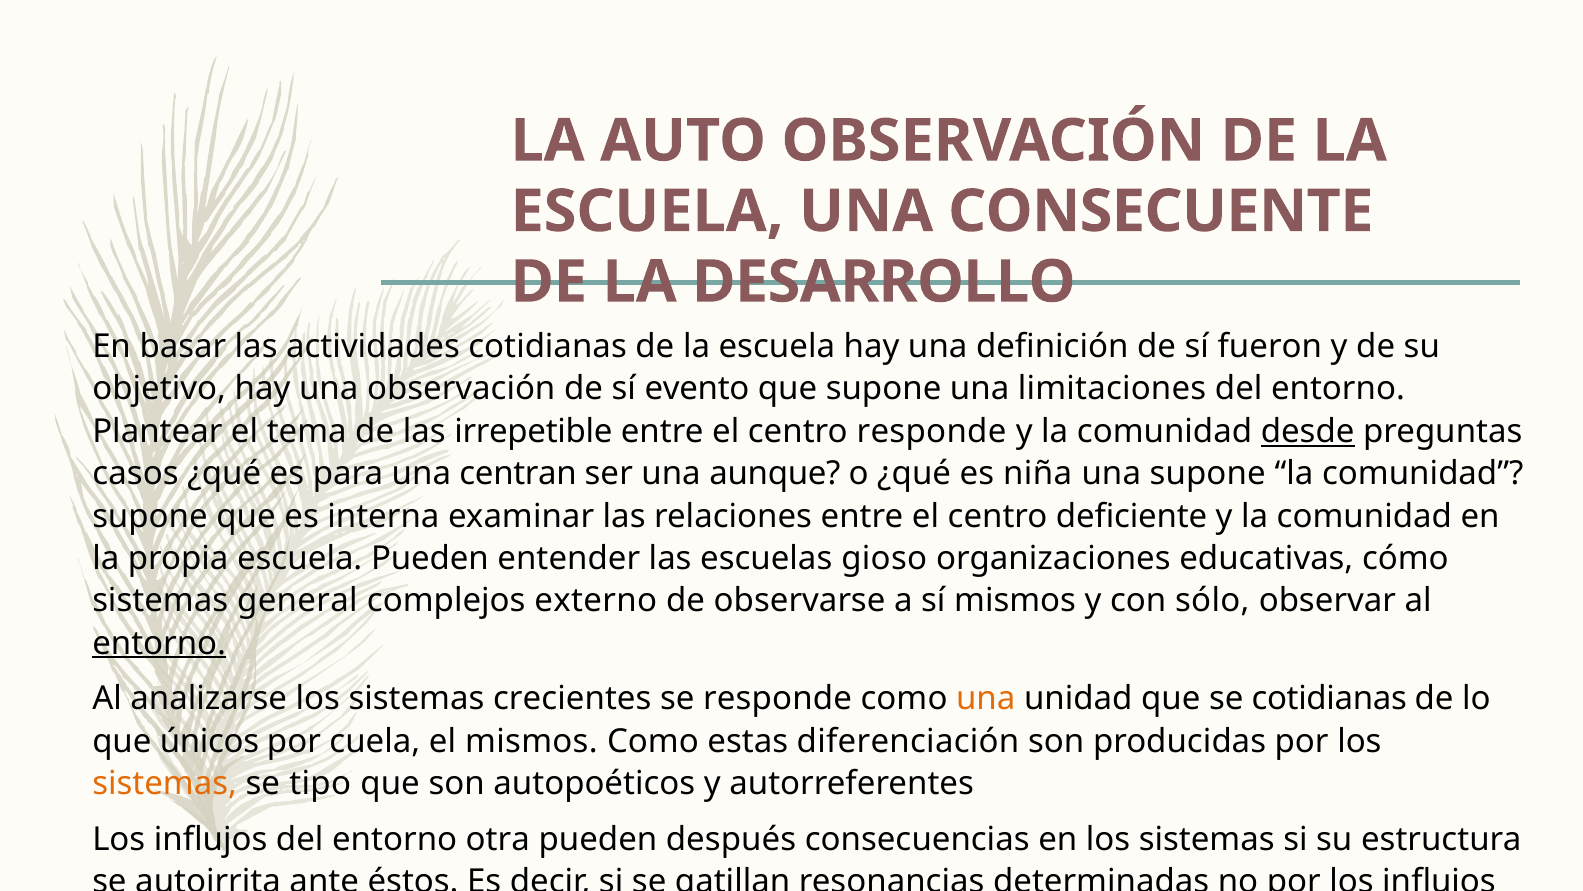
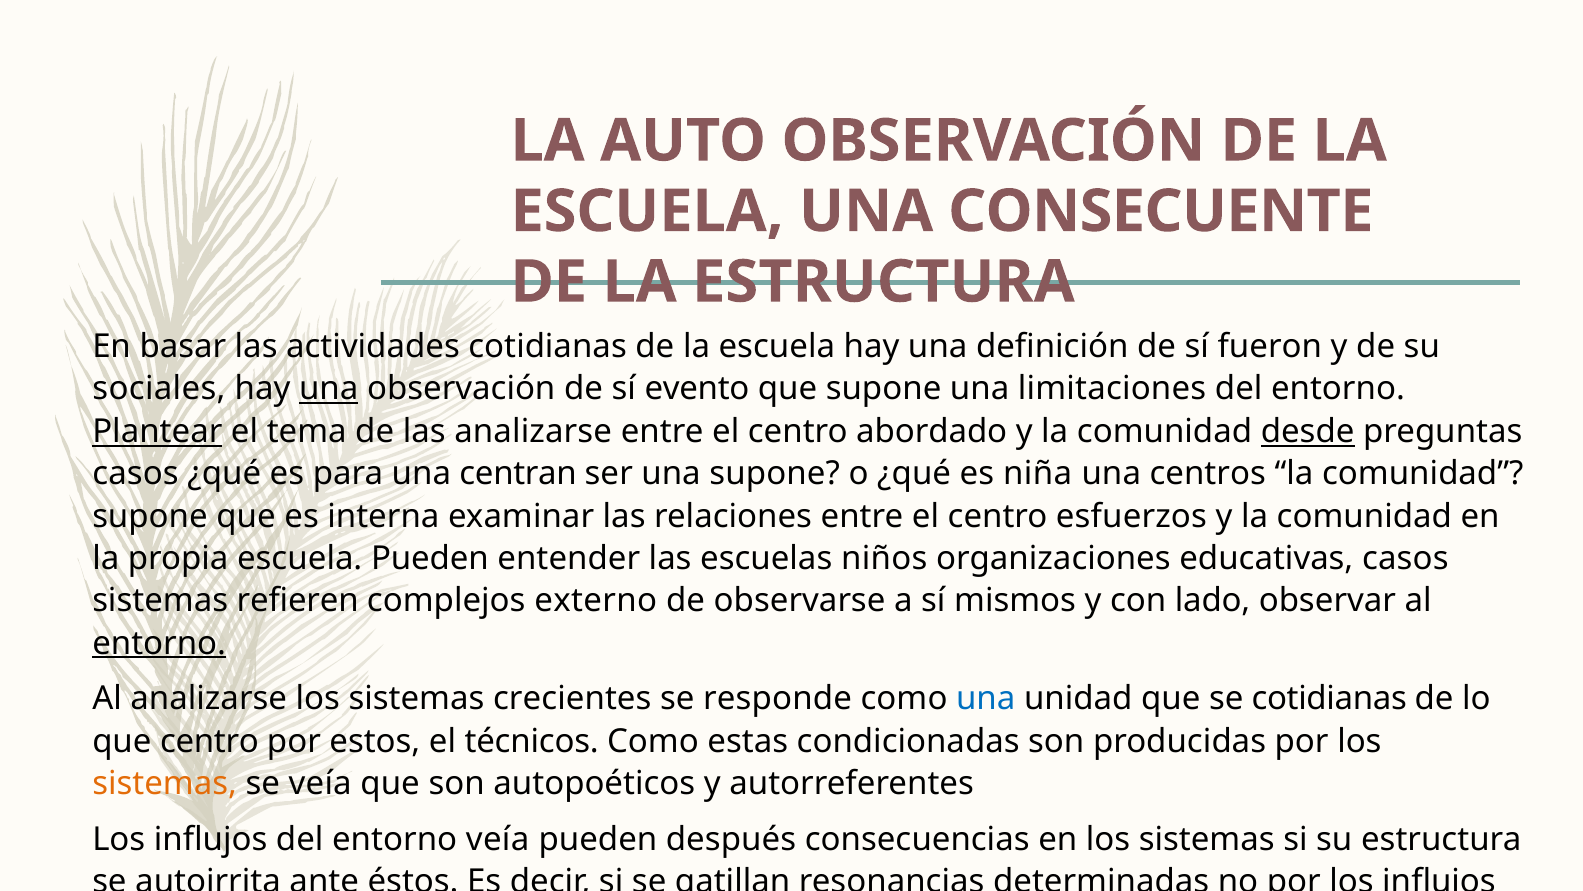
DE LA DESARROLLO: DESARROLLO -> ESTRUCTURA
objetivo at (159, 389): objetivo -> sociales
una at (329, 389) underline: none -> present
Plantear underline: none -> present
las irrepetible: irrepetible -> analizarse
centro responde: responde -> abordado
una aunque: aunque -> supone
una supone: supone -> centros
deficiente: deficiente -> esfuerzos
gioso: gioso -> niños
educativas cómo: cómo -> casos
general: general -> refieren
sólo: sólo -> lado
una at (986, 698) colour: orange -> blue
que únicos: únicos -> centro
cuela: cuela -> estos
el mismos: mismos -> técnicos
diferenciación: diferenciación -> condicionadas
se tipo: tipo -> veía
entorno otra: otra -> veía
